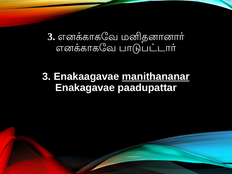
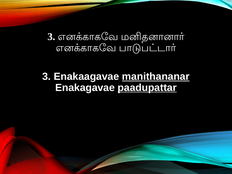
paadupattar underline: none -> present
